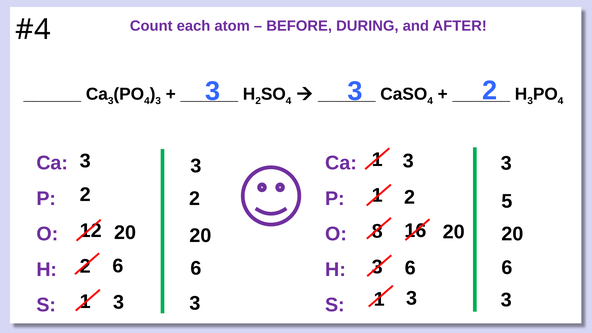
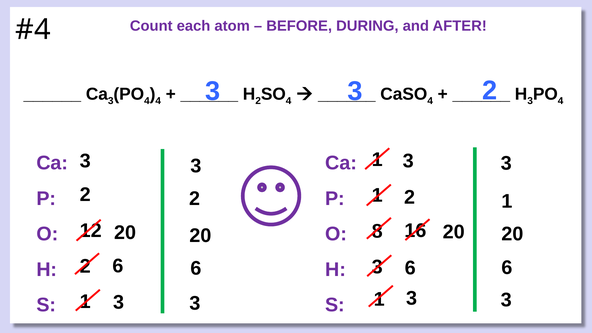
3 at (158, 101): 3 -> 4
5 at (507, 201): 5 -> 1
